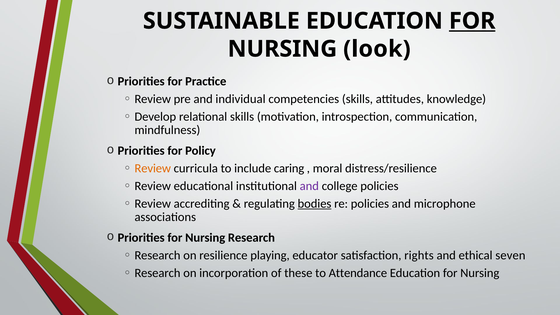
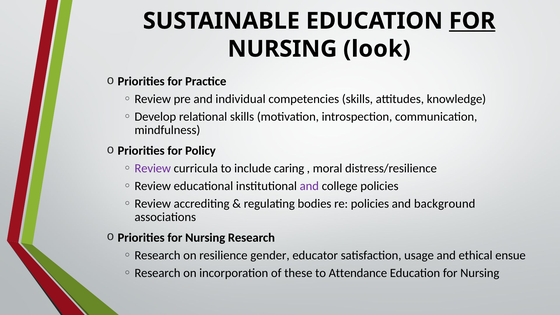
Review at (153, 168) colour: orange -> purple
bodies underline: present -> none
microphone: microphone -> background
playing: playing -> gender
rights: rights -> usage
seven: seven -> ensue
